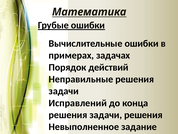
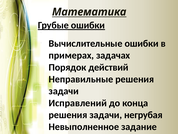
задачи решения: решения -> негрубая
